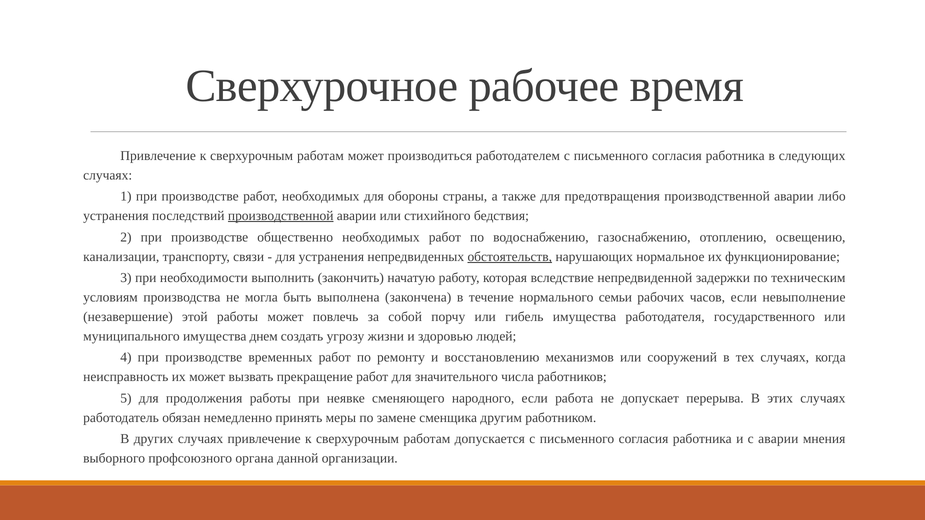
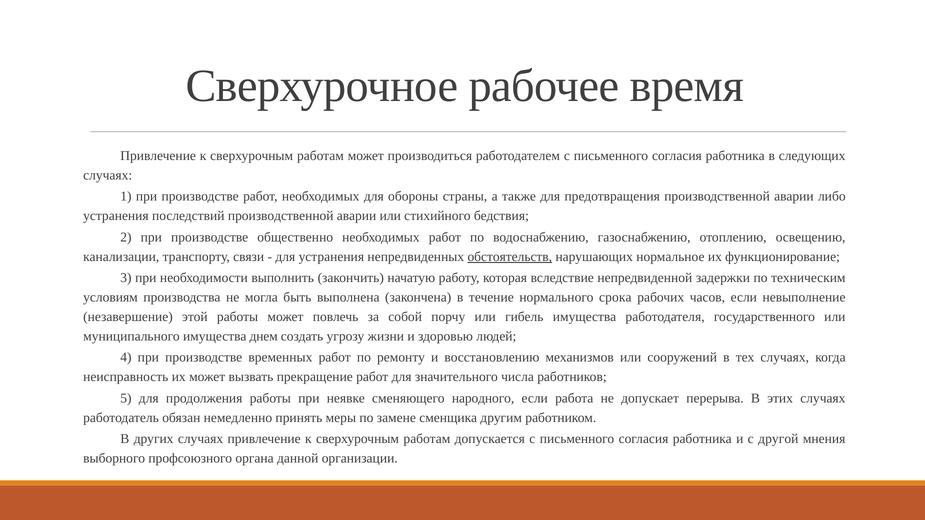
производственной at (281, 216) underline: present -> none
семьи: семьи -> срока
с аварии: аварии -> другой
